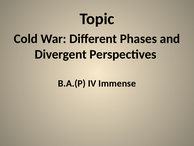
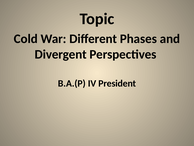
Immense: Immense -> President
